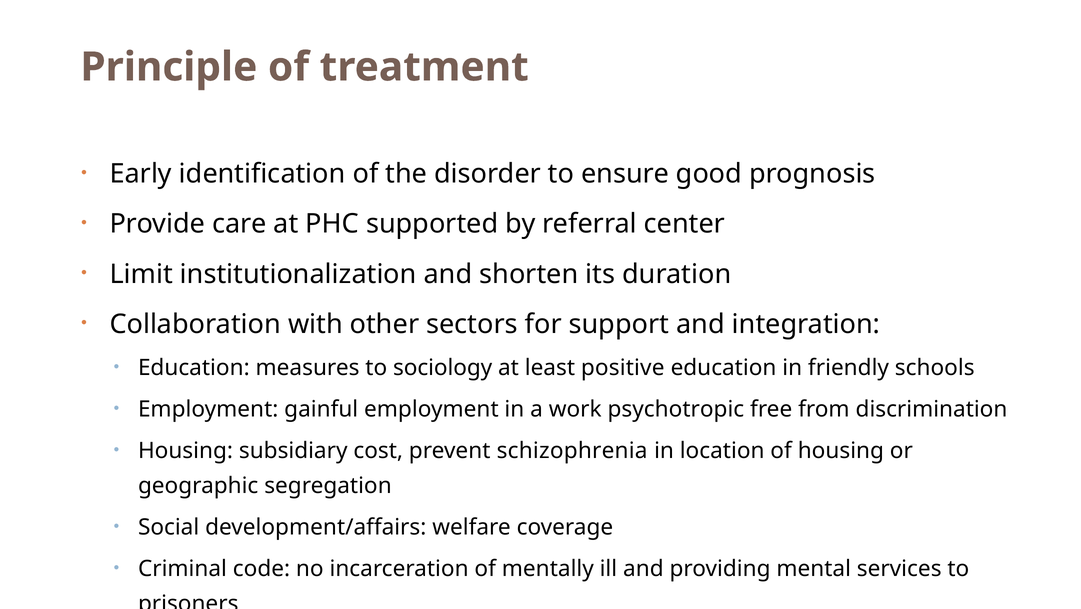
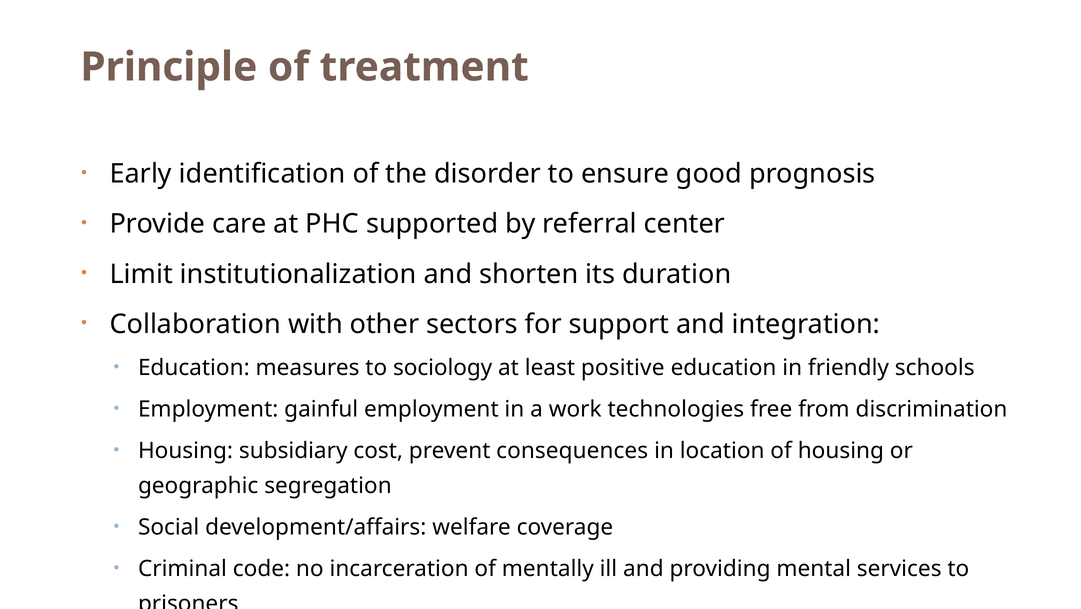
psychotropic: psychotropic -> technologies
schizophrenia: schizophrenia -> consequences
